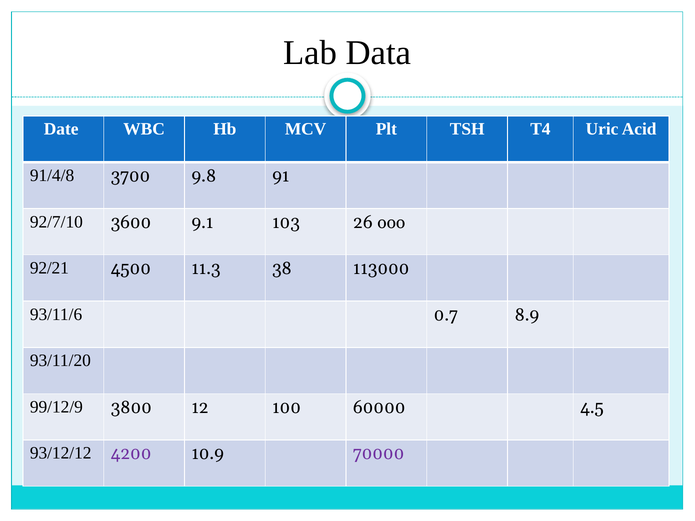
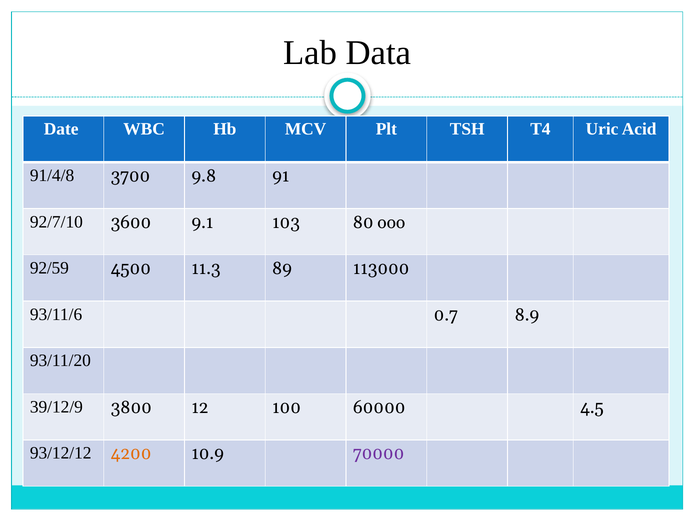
26: 26 -> 80
92/21: 92/21 -> 92/59
38: 38 -> 89
99/12/9: 99/12/9 -> 39/12/9
4200 colour: purple -> orange
